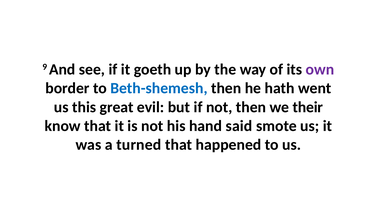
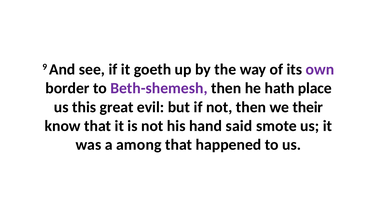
Beth-shemesh colour: blue -> purple
went: went -> place
turned: turned -> among
